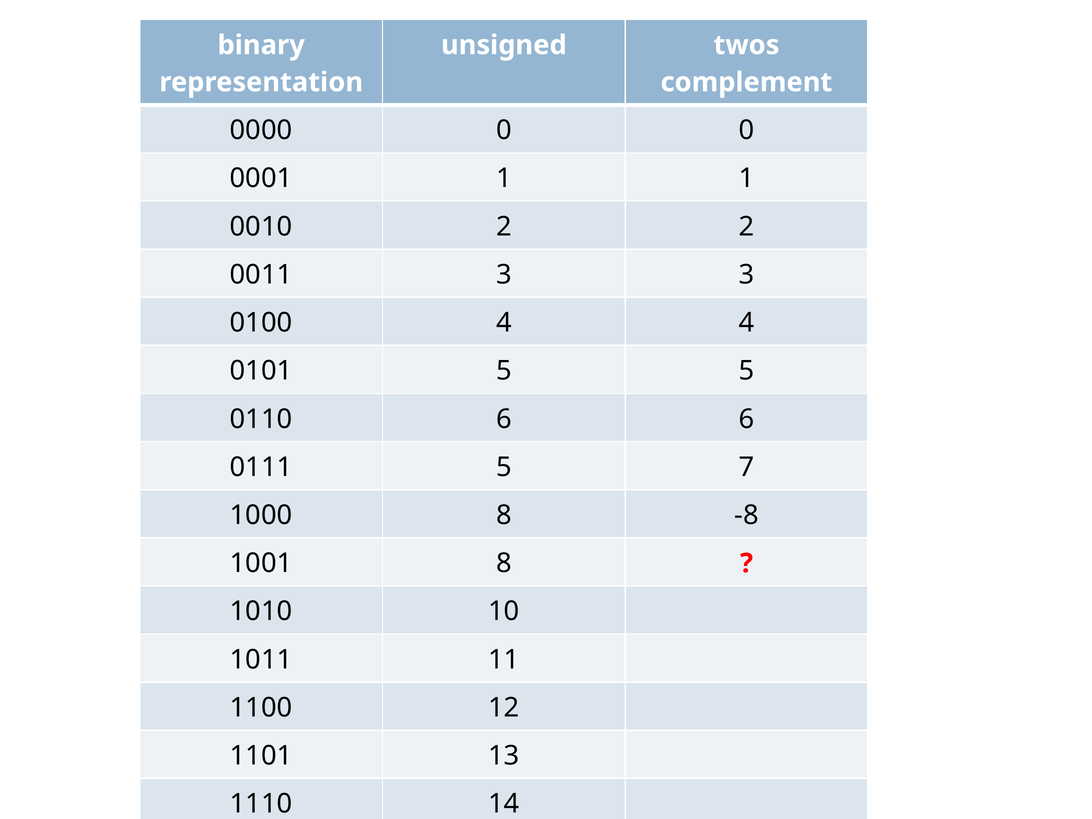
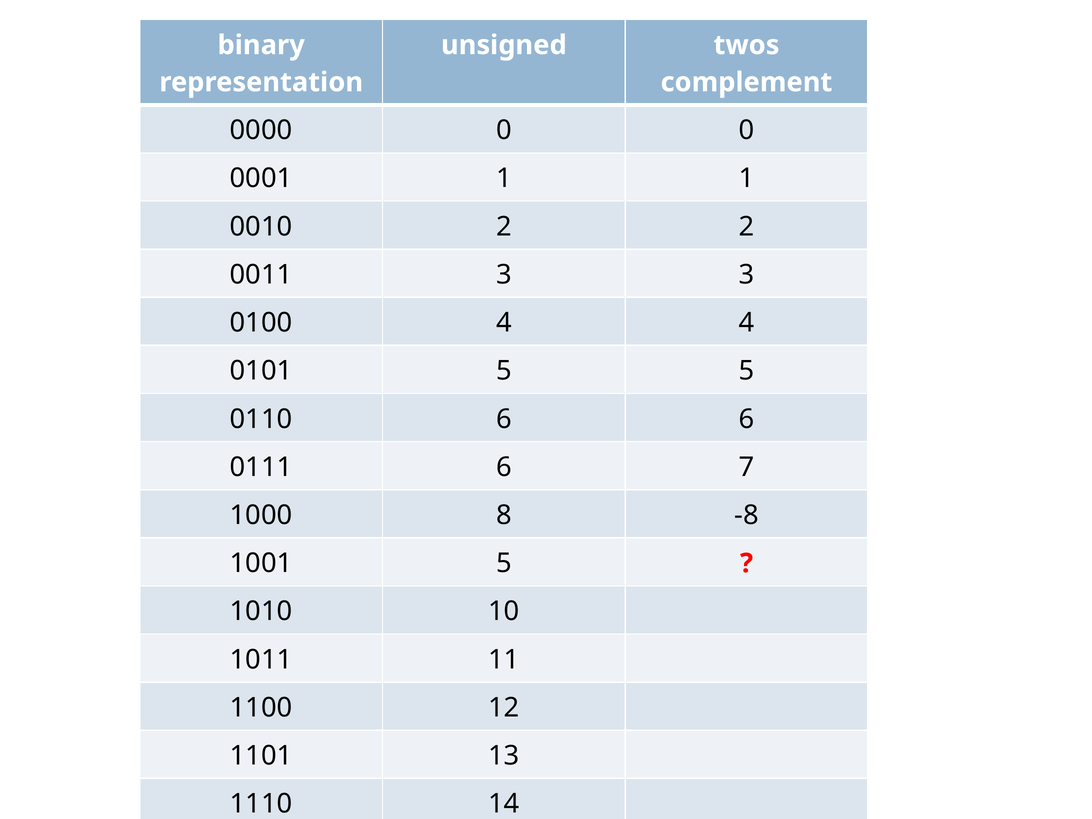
0111 5: 5 -> 6
1001 8: 8 -> 5
